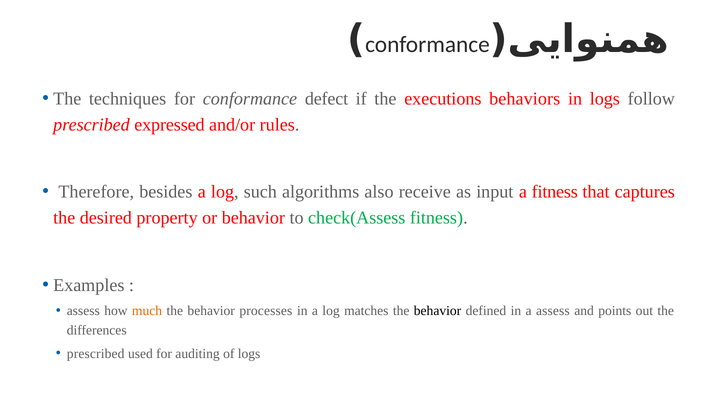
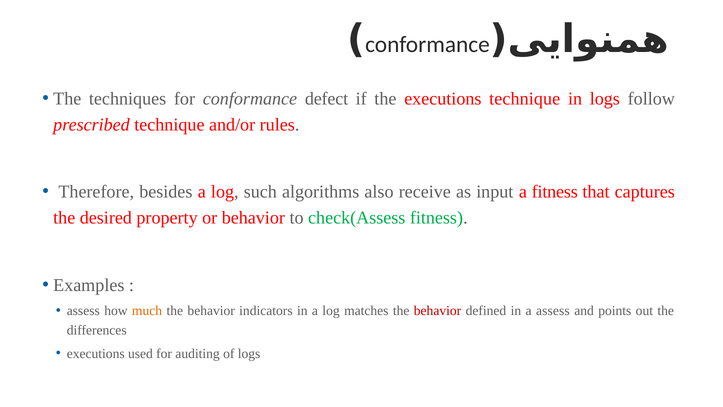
executions behaviors: behaviors -> technique
prescribed expressed: expressed -> technique
processes: processes -> indicators
behavior at (438, 311) colour: black -> red
prescribed at (96, 353): prescribed -> executions
